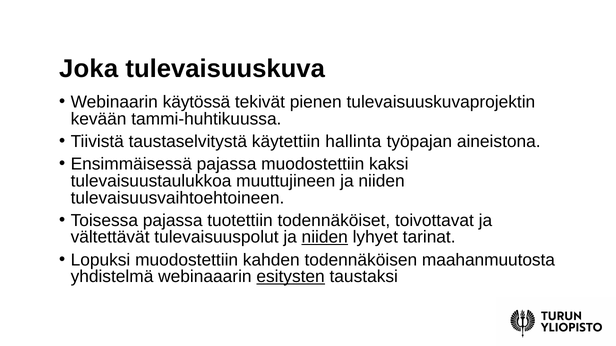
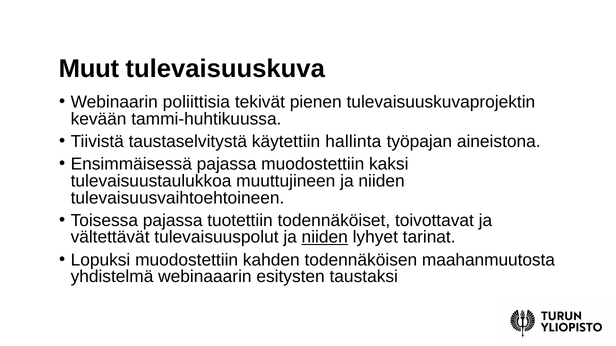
Joka: Joka -> Muut
käytössä: käytössä -> poliittisia
esitysten underline: present -> none
